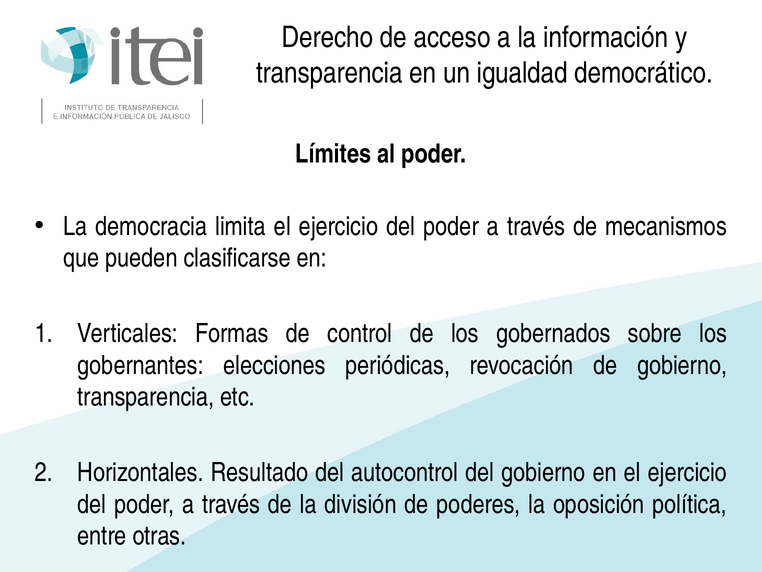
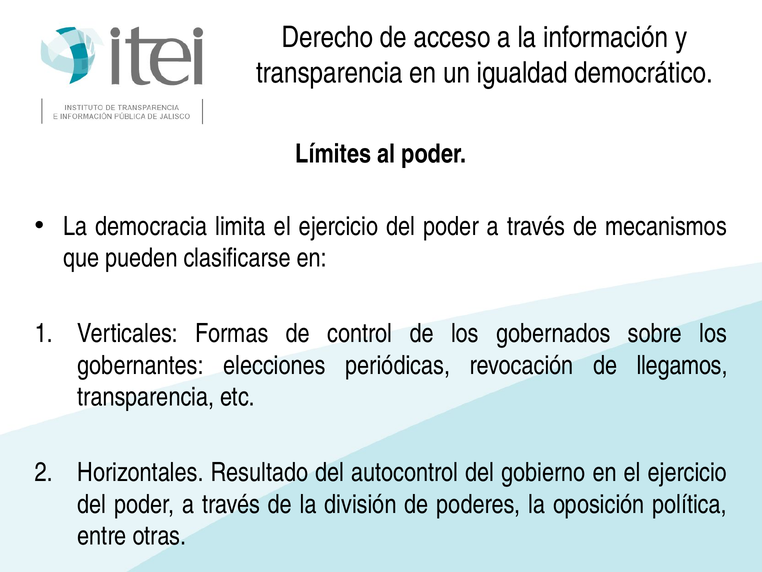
de gobierno: gobierno -> llegamos
